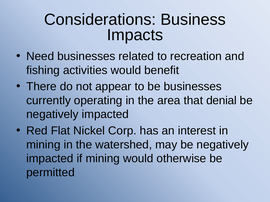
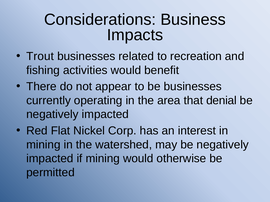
Need: Need -> Trout
